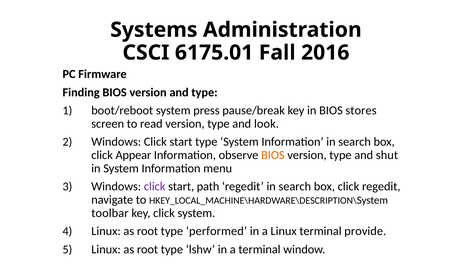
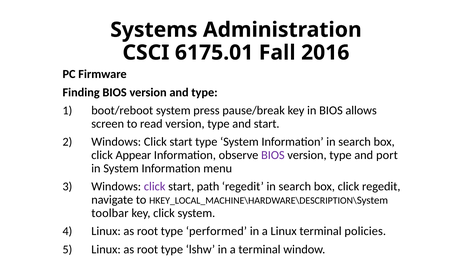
stores: stores -> allows
and look: look -> start
BIOS at (273, 155) colour: orange -> purple
shut: shut -> port
provide: provide -> policies
